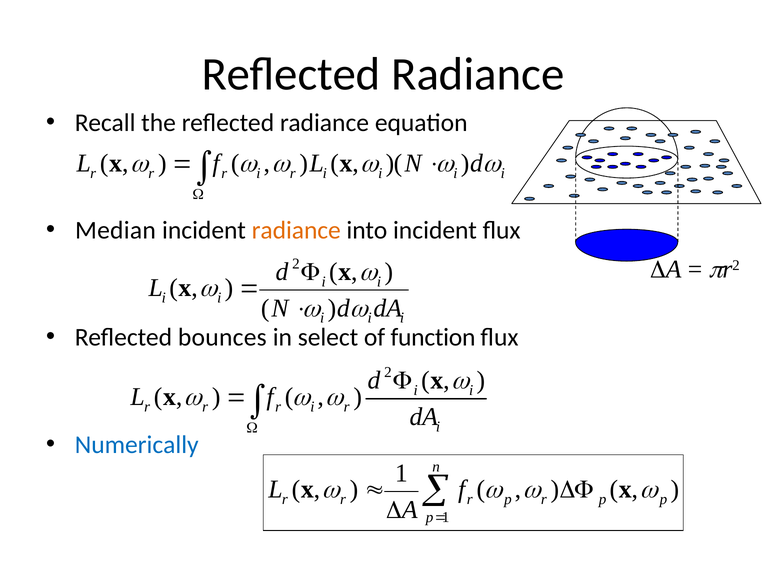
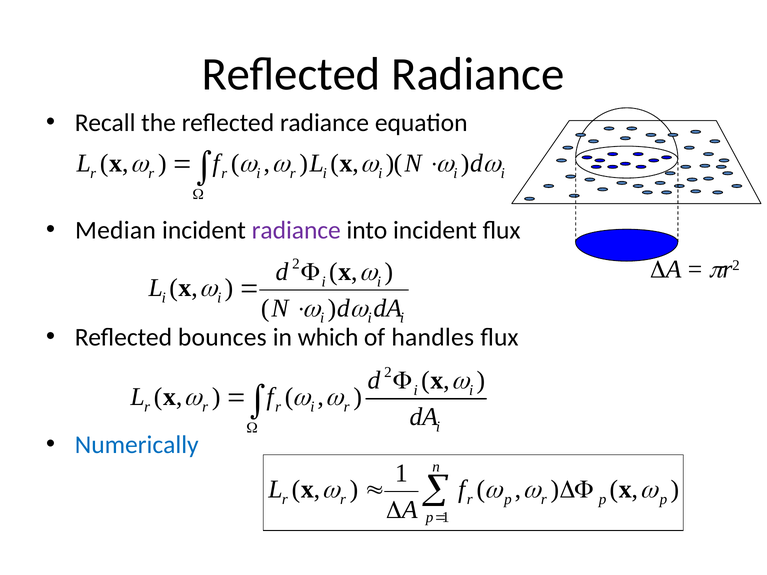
radiance at (296, 230) colour: orange -> purple
select: select -> which
function: function -> handles
